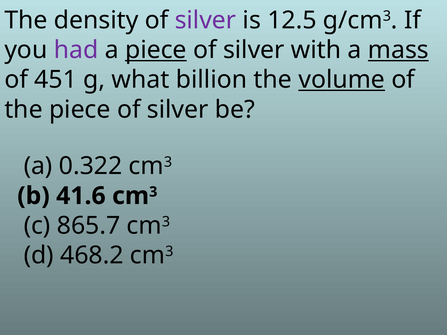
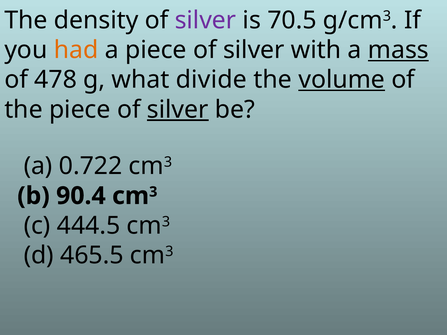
12.5: 12.5 -> 70.5
had colour: purple -> orange
piece at (156, 50) underline: present -> none
451: 451 -> 478
billion: billion -> divide
silver at (178, 110) underline: none -> present
0.322: 0.322 -> 0.722
41.6: 41.6 -> 90.4
865.7: 865.7 -> 444.5
468.2: 468.2 -> 465.5
